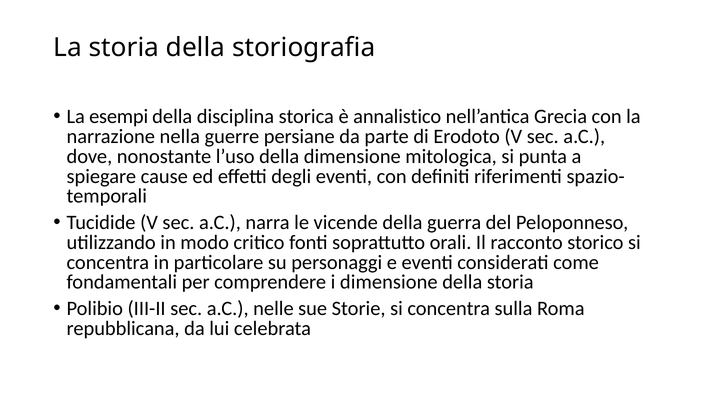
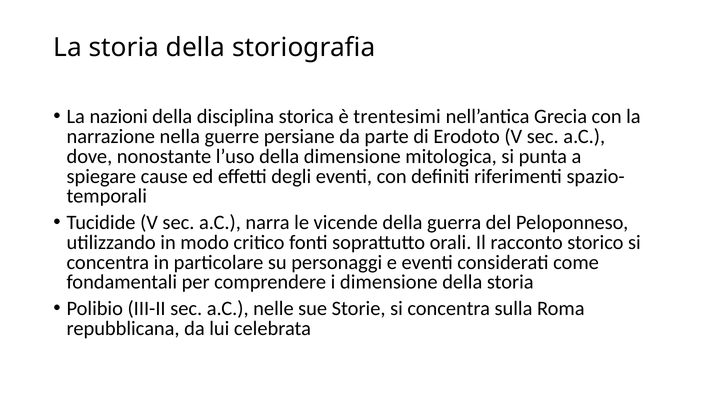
esempi: esempi -> nazioni
annalistico: annalistico -> trentesimi
